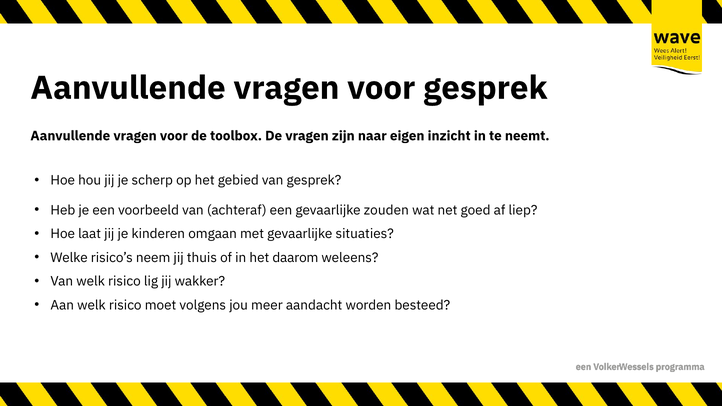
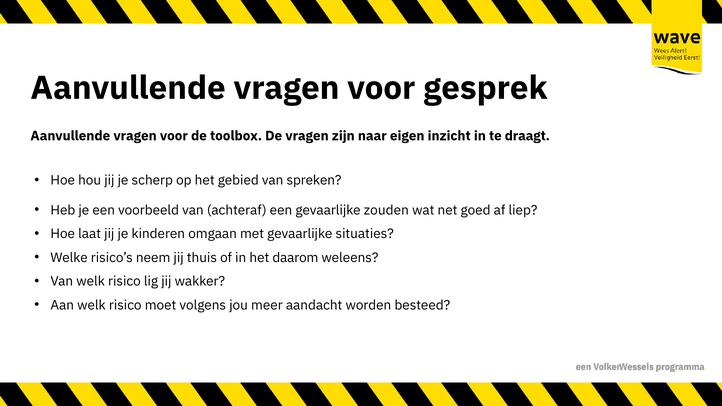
neemt: neemt -> draagt
van gesprek: gesprek -> spreken
